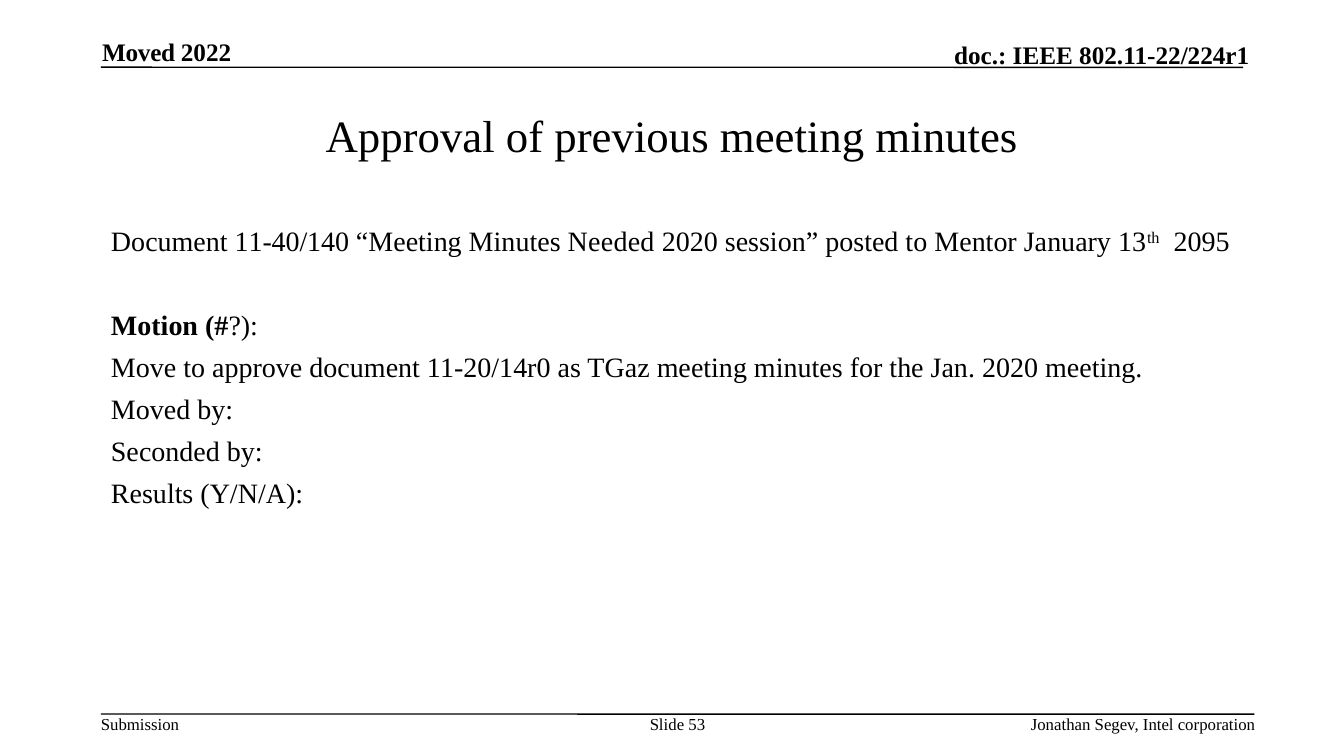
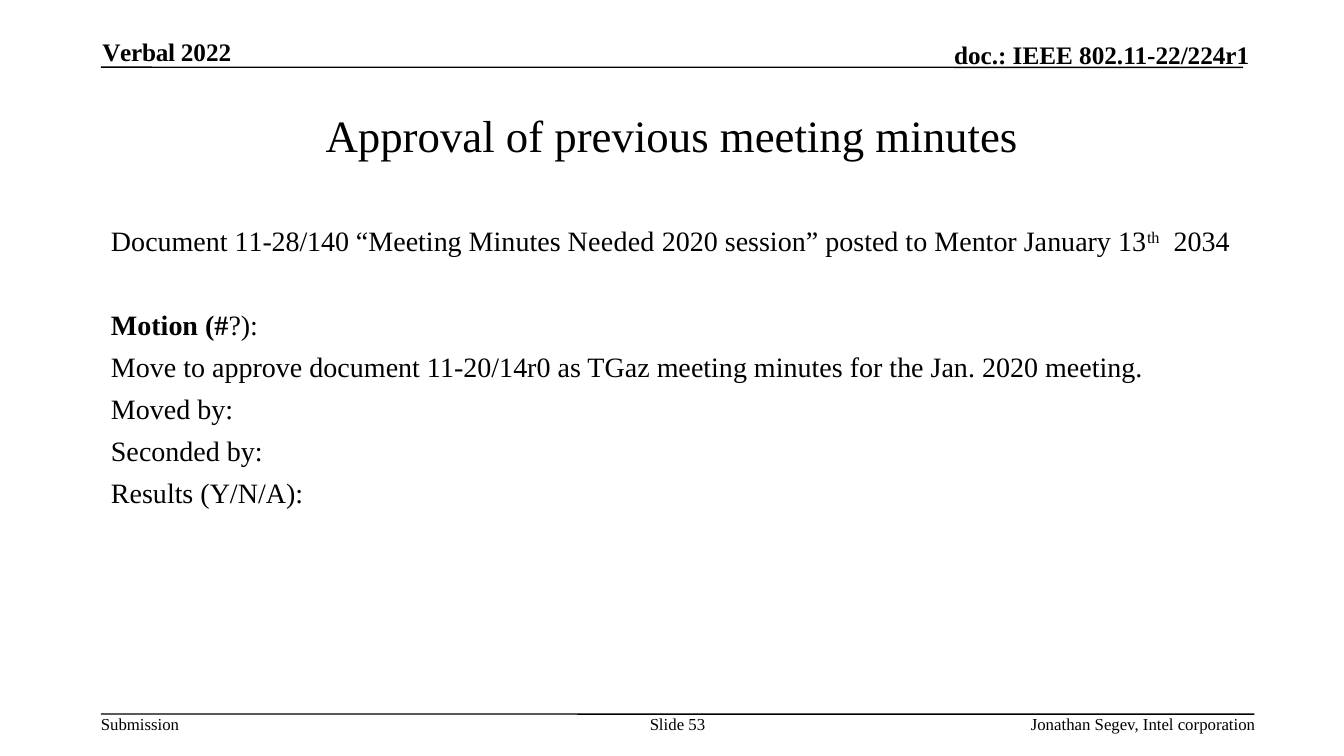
Moved at (139, 53): Moved -> Verbal
11-40/140: 11-40/140 -> 11-28/140
2095: 2095 -> 2034
